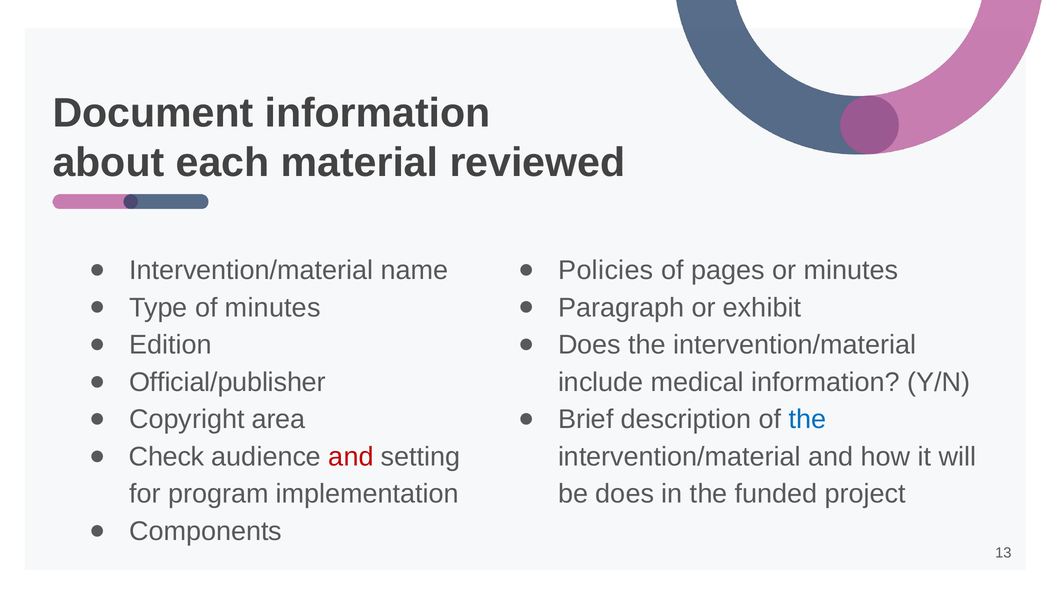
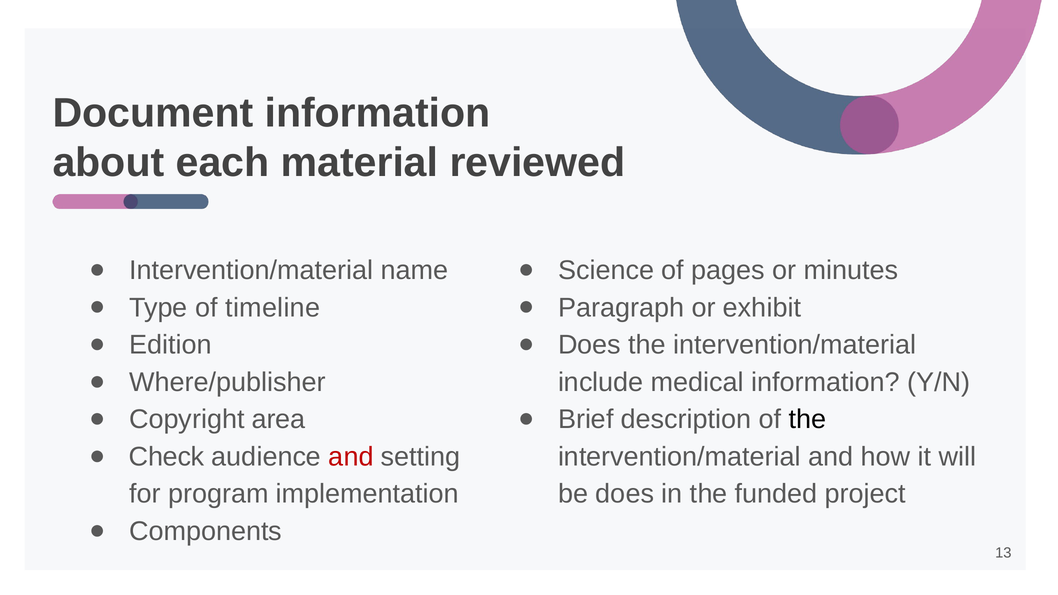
Policies: Policies -> Science
of minutes: minutes -> timeline
Official/publisher: Official/publisher -> Where/publisher
the at (808, 420) colour: blue -> black
